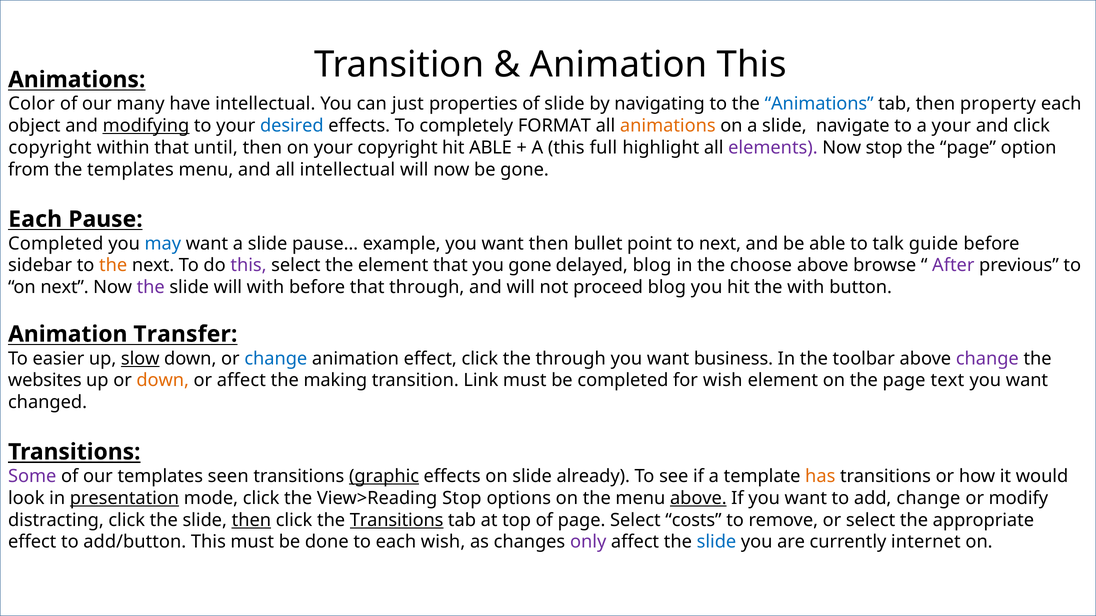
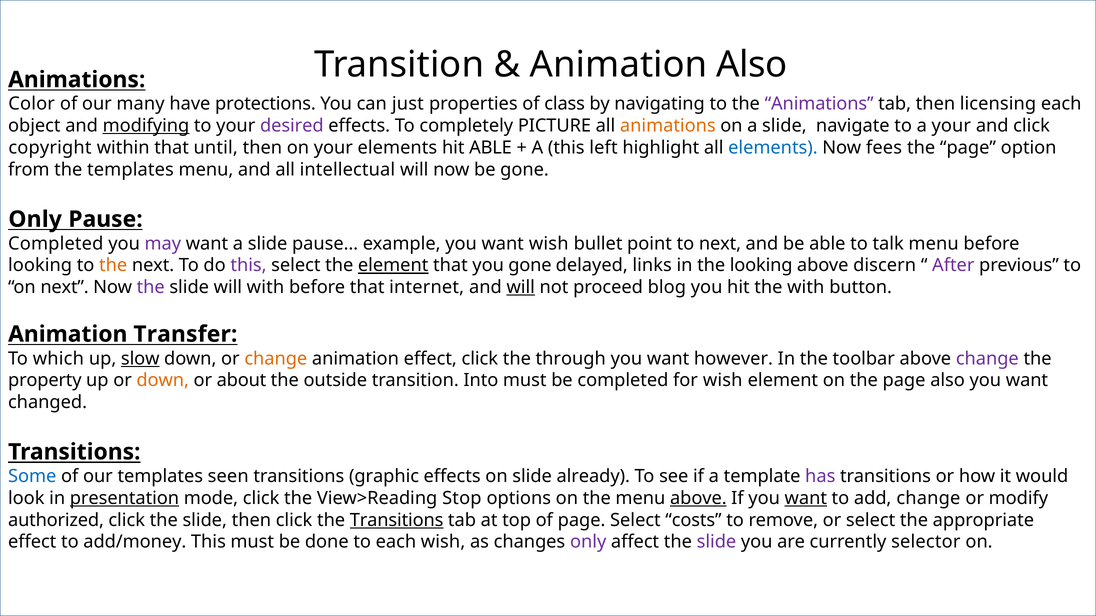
Animation This: This -> Also
have intellectual: intellectual -> protections
of slide: slide -> class
Animations at (819, 104) colour: blue -> purple
property: property -> licensing
desired colour: blue -> purple
FORMAT: FORMAT -> PICTURE
your copyright: copyright -> elements
full: full -> left
elements at (773, 148) colour: purple -> blue
Now stop: stop -> fees
Each at (35, 219): Each -> Only
may colour: blue -> purple
want then: then -> wish
talk guide: guide -> menu
sidebar at (40, 266): sidebar -> looking
element at (393, 266) underline: none -> present
delayed blog: blog -> links
the choose: choose -> looking
browse: browse -> discern
that through: through -> internet
will at (521, 288) underline: none -> present
easier: easier -> which
change at (276, 359) colour: blue -> orange
business: business -> however
websites: websites -> property
or affect: affect -> about
making: making -> outside
Link: Link -> Into
page text: text -> also
Some colour: purple -> blue
graphic underline: present -> none
has colour: orange -> purple
want at (806, 498) underline: none -> present
distracting: distracting -> authorized
then at (251, 520) underline: present -> none
add/button: add/button -> add/money
slide at (716, 542) colour: blue -> purple
internet: internet -> selector
